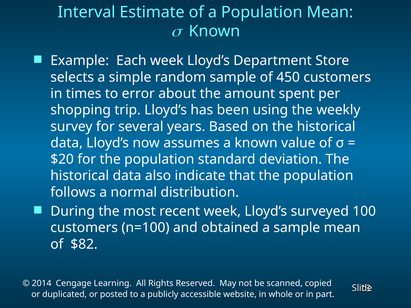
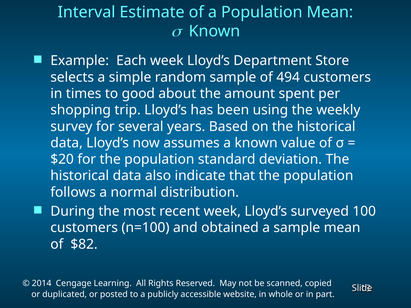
450: 450 -> 494
error: error -> good
